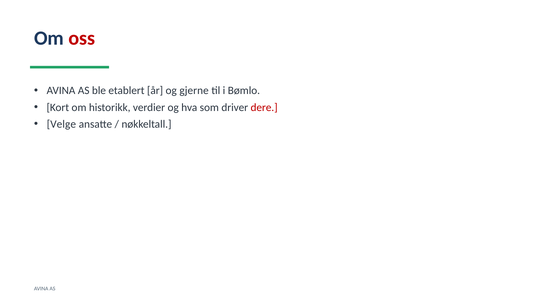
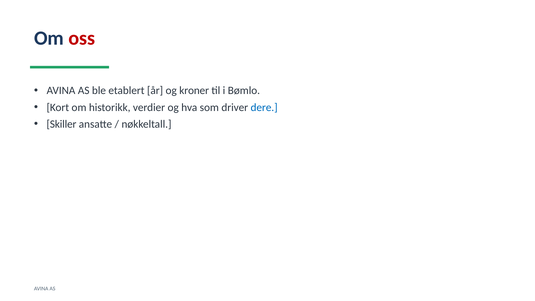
gjerne: gjerne -> kroner
dere colour: red -> blue
Velge: Velge -> Skiller
